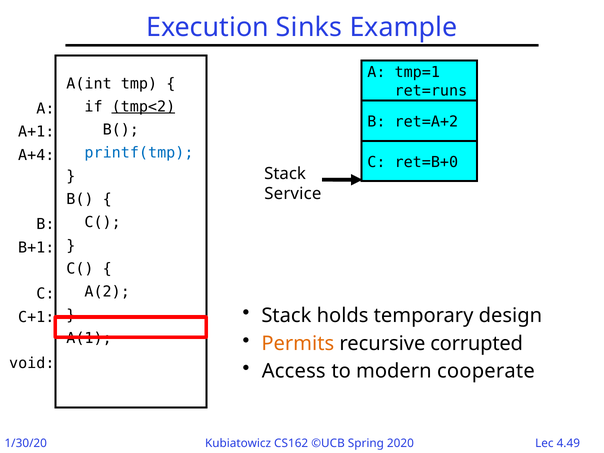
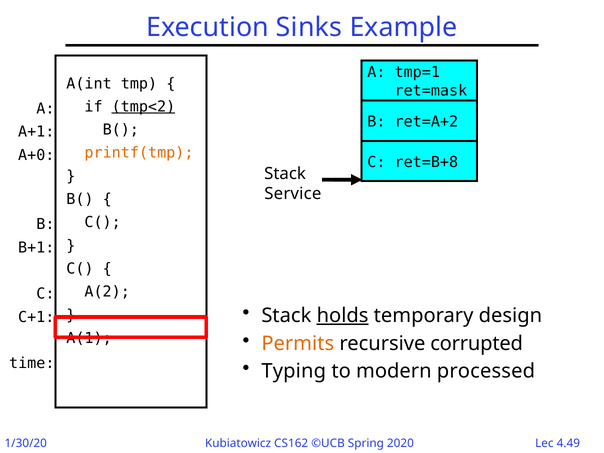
ret=runs: ret=runs -> ret=mask
printf(tmp colour: blue -> orange
A+4: A+4 -> A+0
ret=B+0: ret=B+0 -> ret=B+8
holds underline: none -> present
void: void -> time
Access: Access -> Typing
cooperate: cooperate -> processed
